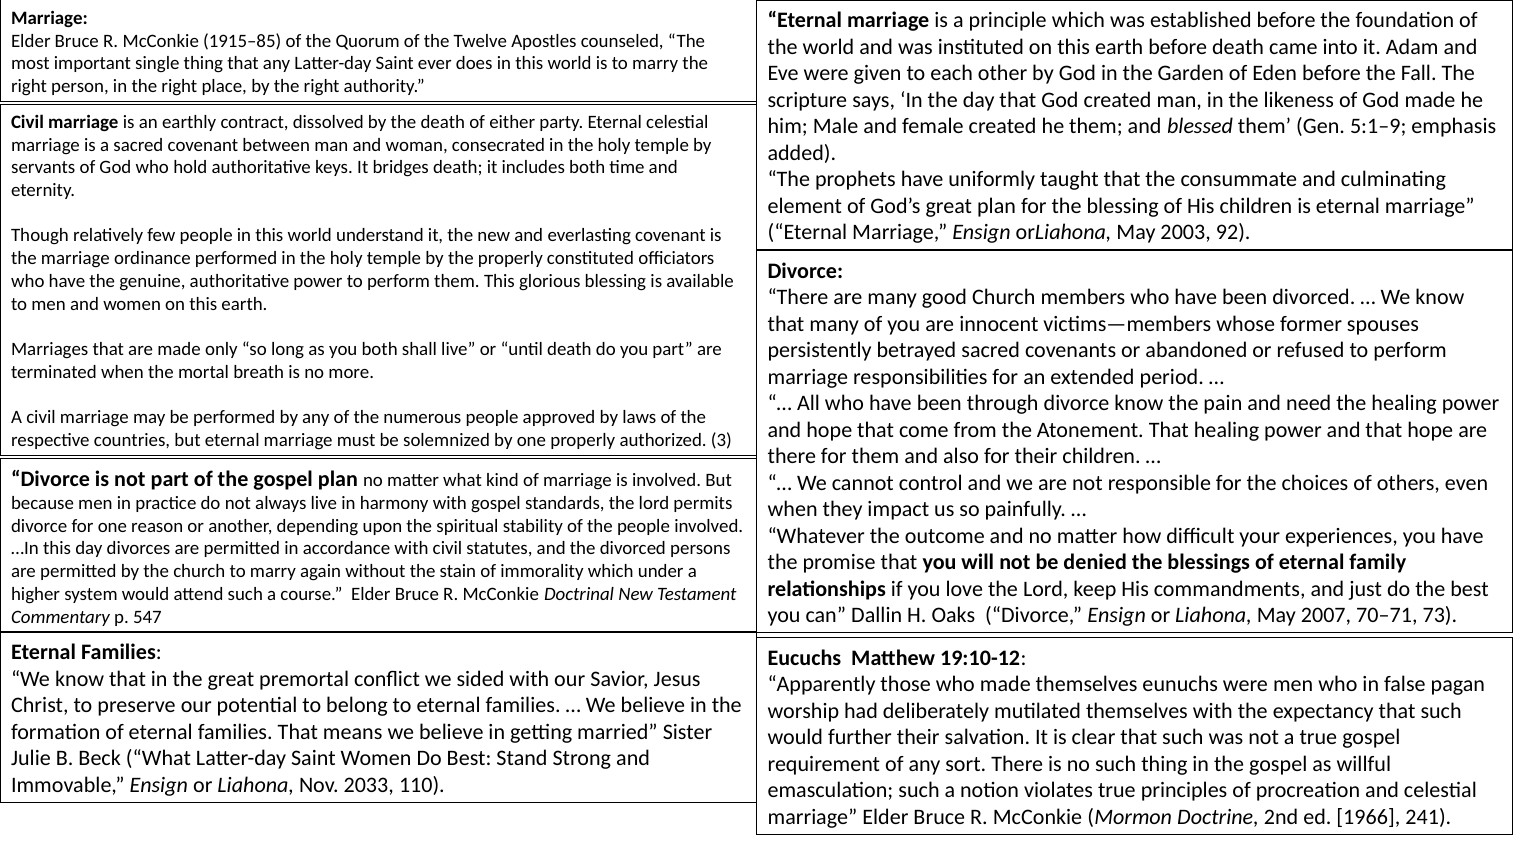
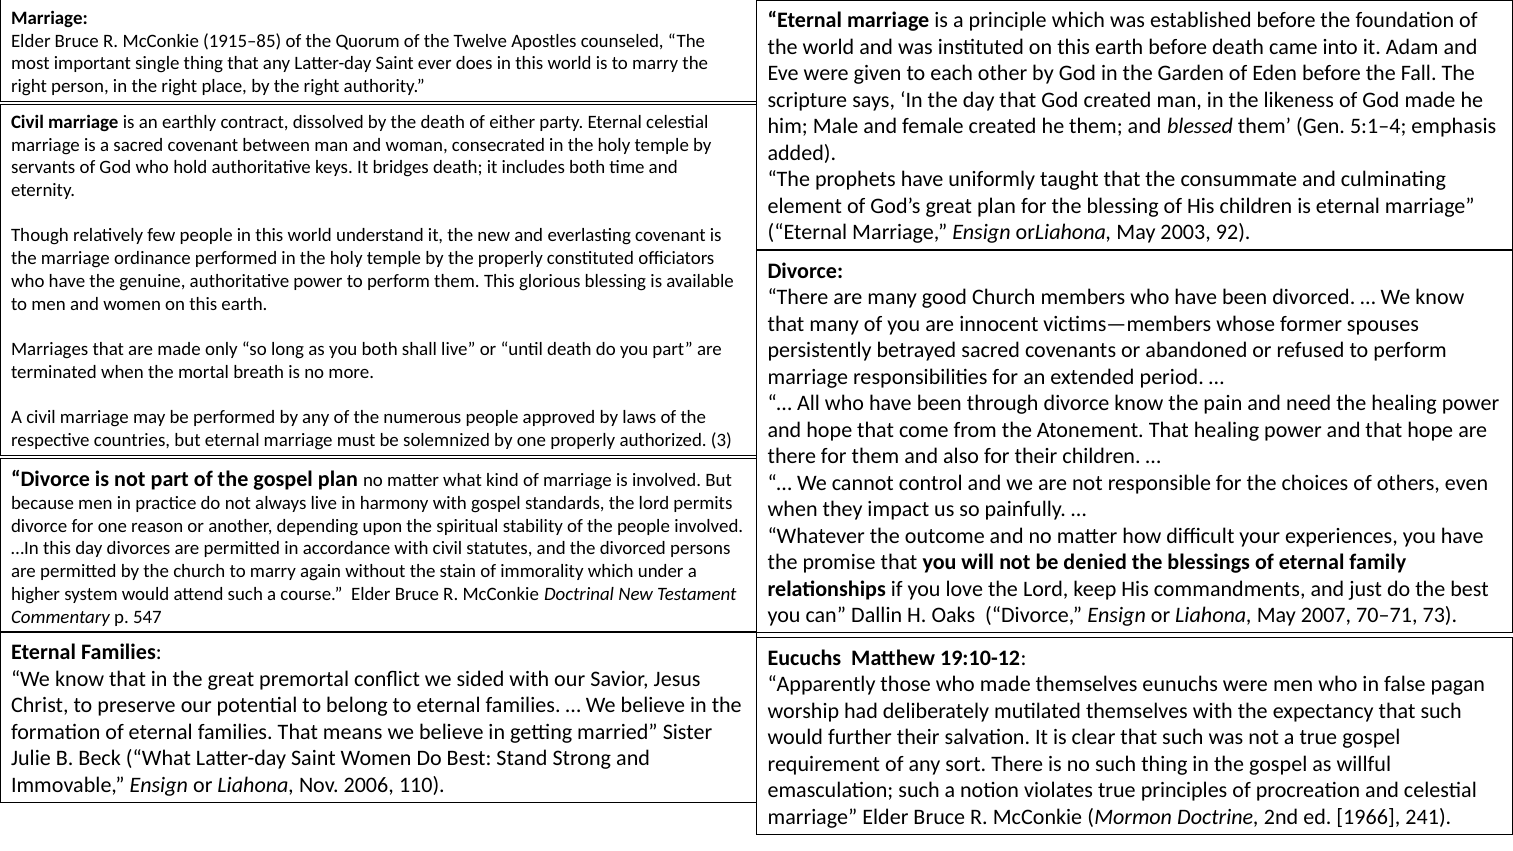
5:1–9: 5:1–9 -> 5:1–4
2033: 2033 -> 2006
